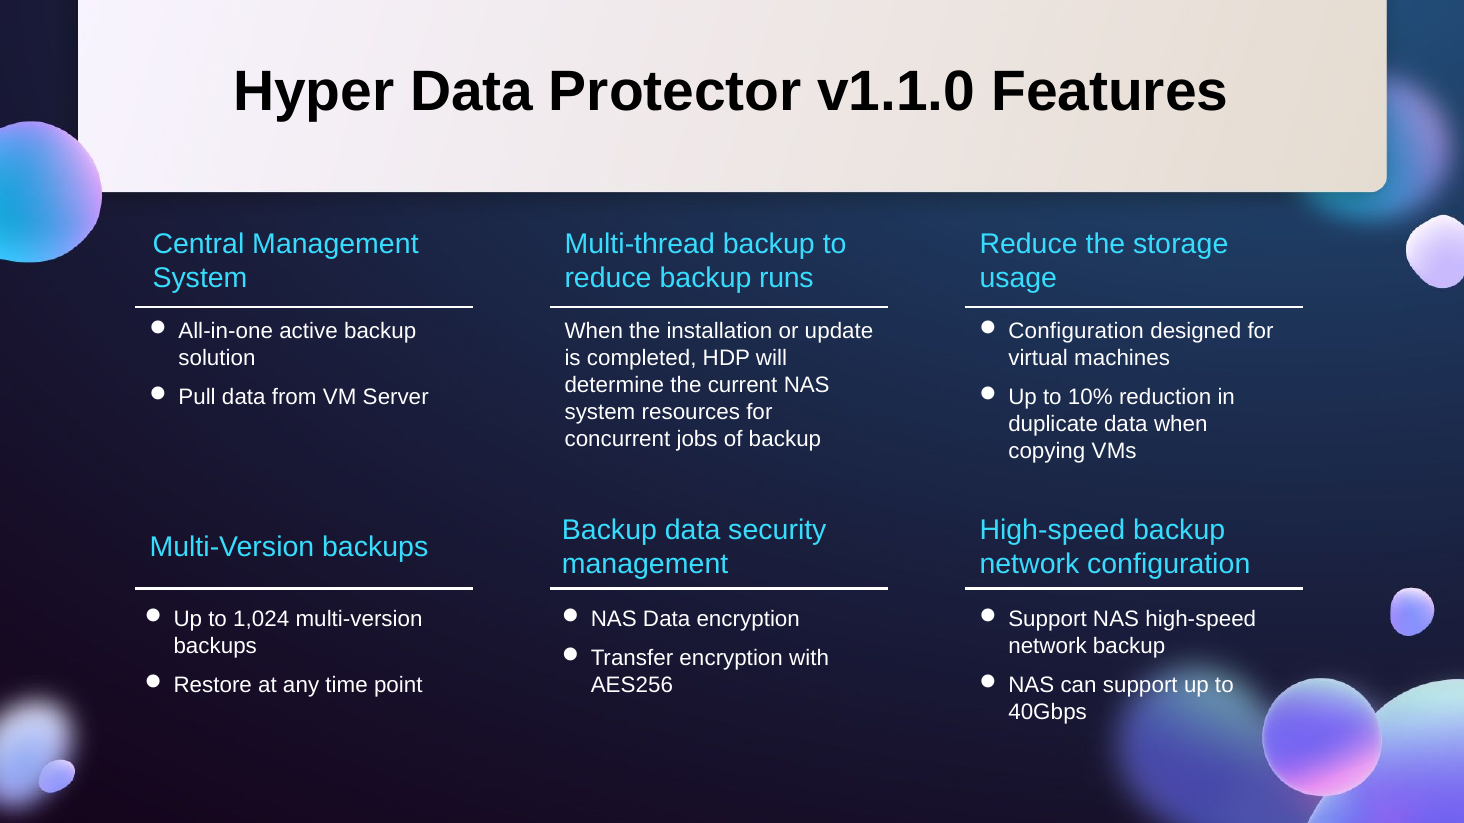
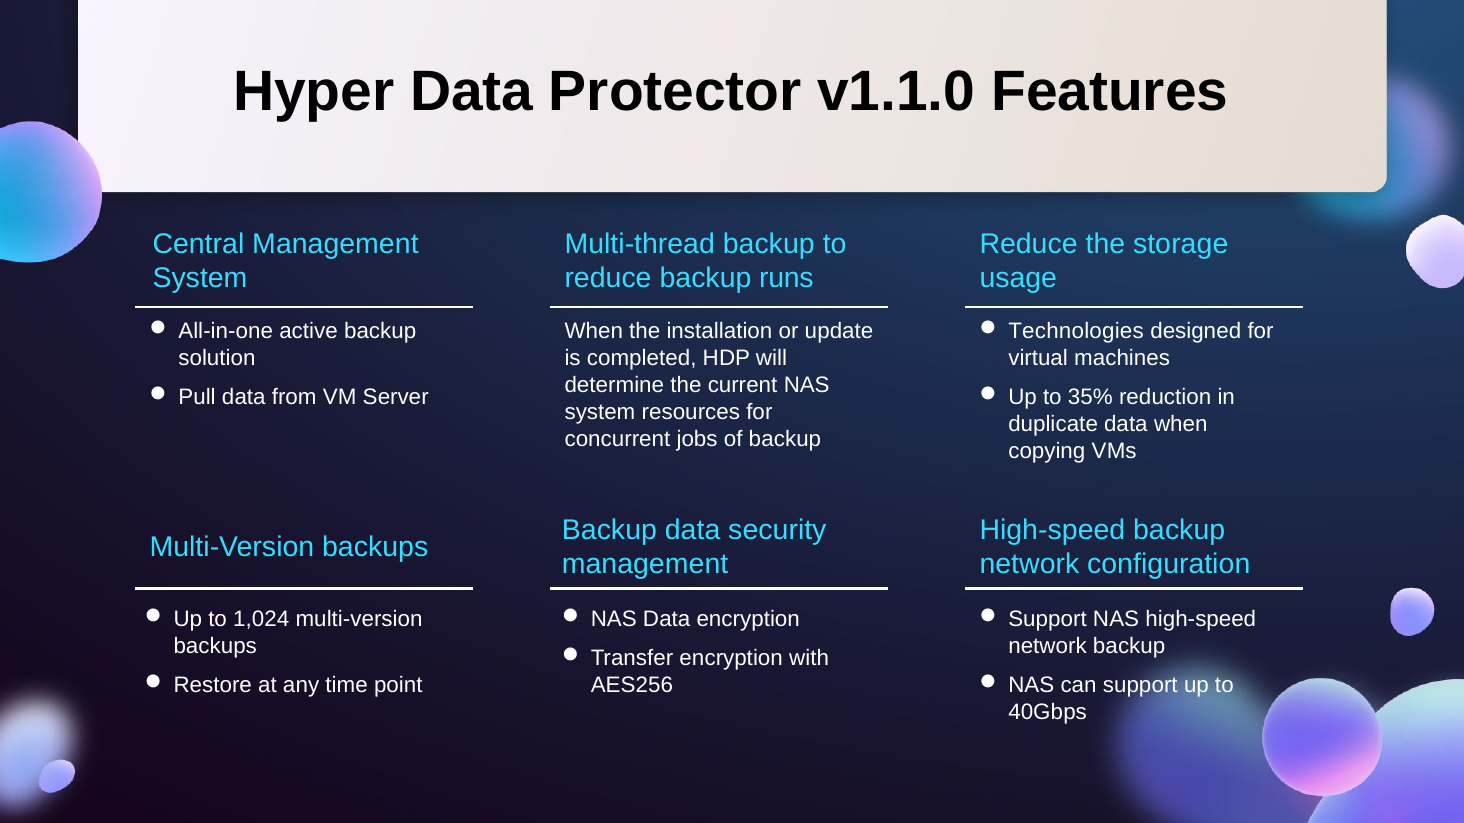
Configuration at (1076, 332): Configuration -> Technologies
10%: 10% -> 35%
